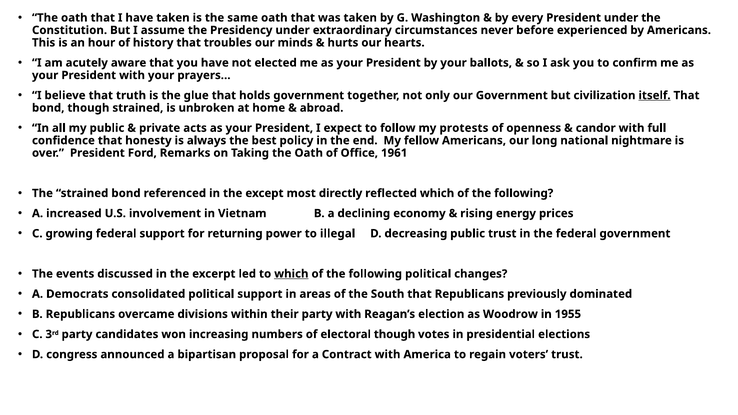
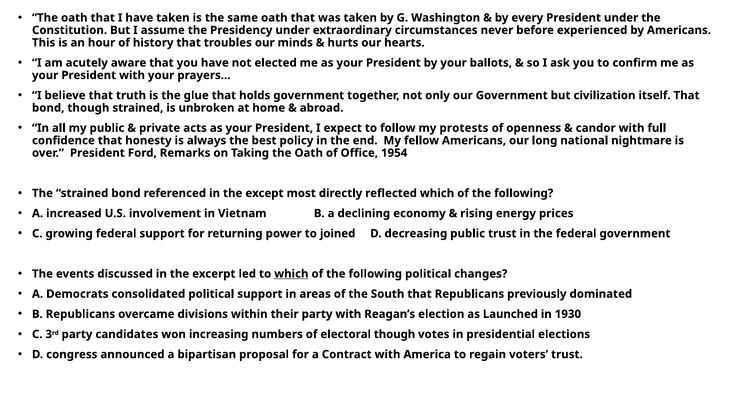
itself underline: present -> none
1961: 1961 -> 1954
illegal: illegal -> joined
Woodrow: Woodrow -> Launched
1955: 1955 -> 1930
